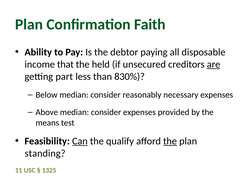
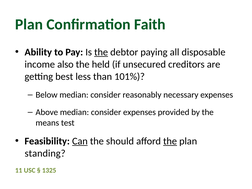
the at (101, 52) underline: none -> present
that: that -> also
are underline: present -> none
part: part -> best
830%: 830% -> 101%
qualify: qualify -> should
